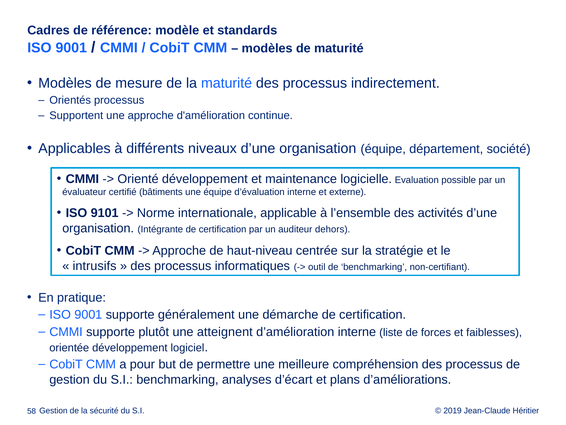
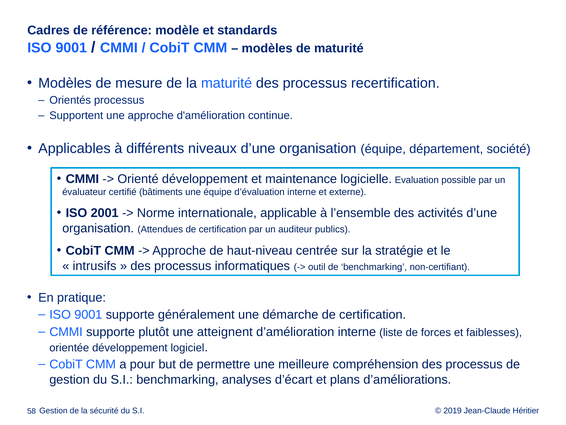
indirectement: indirectement -> recertification
9101: 9101 -> 2001
Intégrante: Intégrante -> Attendues
dehors: dehors -> publics
